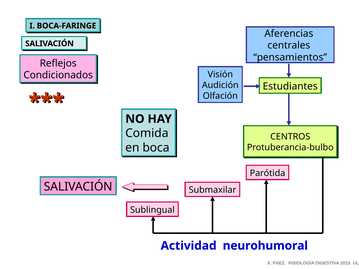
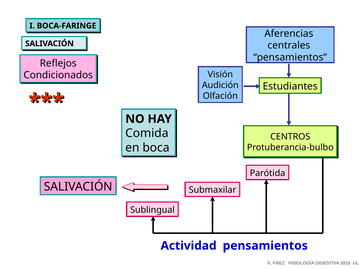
Actividad neurohumoral: neurohumoral -> pensamientos
